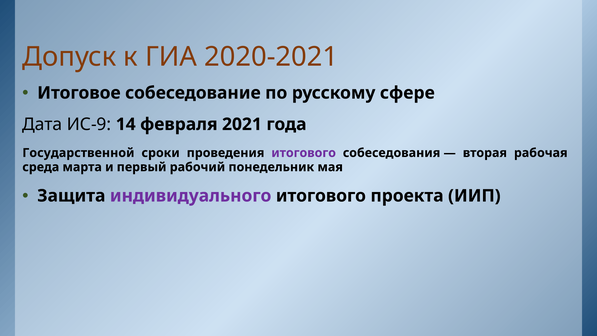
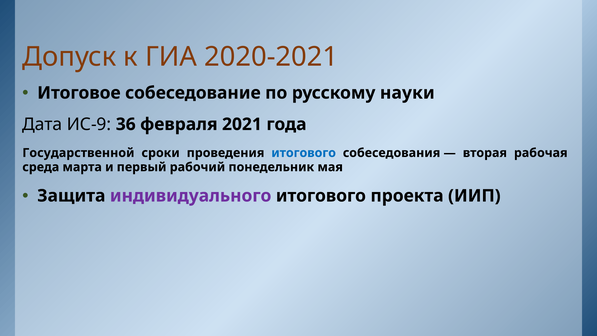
сфере: сфере -> науки
14: 14 -> 36
итогового at (304, 153) colour: purple -> blue
